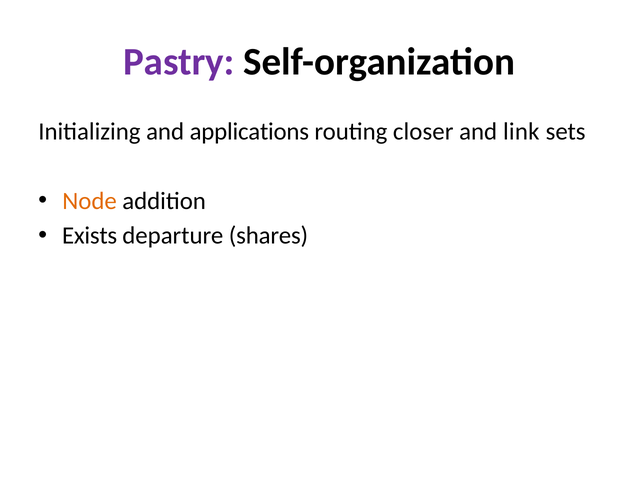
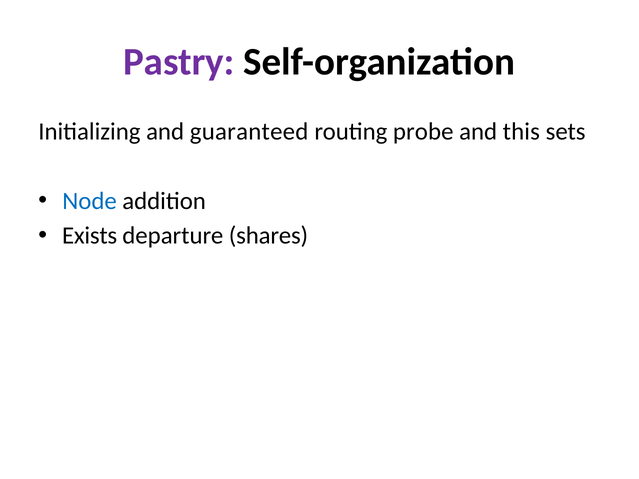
applications: applications -> guaranteed
closer: closer -> probe
link: link -> this
Node colour: orange -> blue
